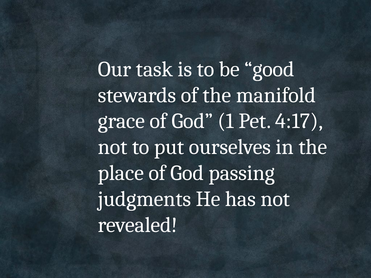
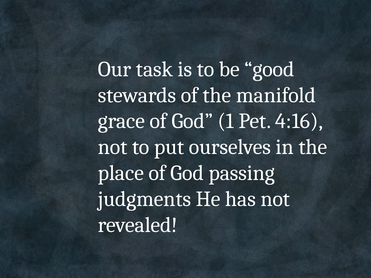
4:17: 4:17 -> 4:16
